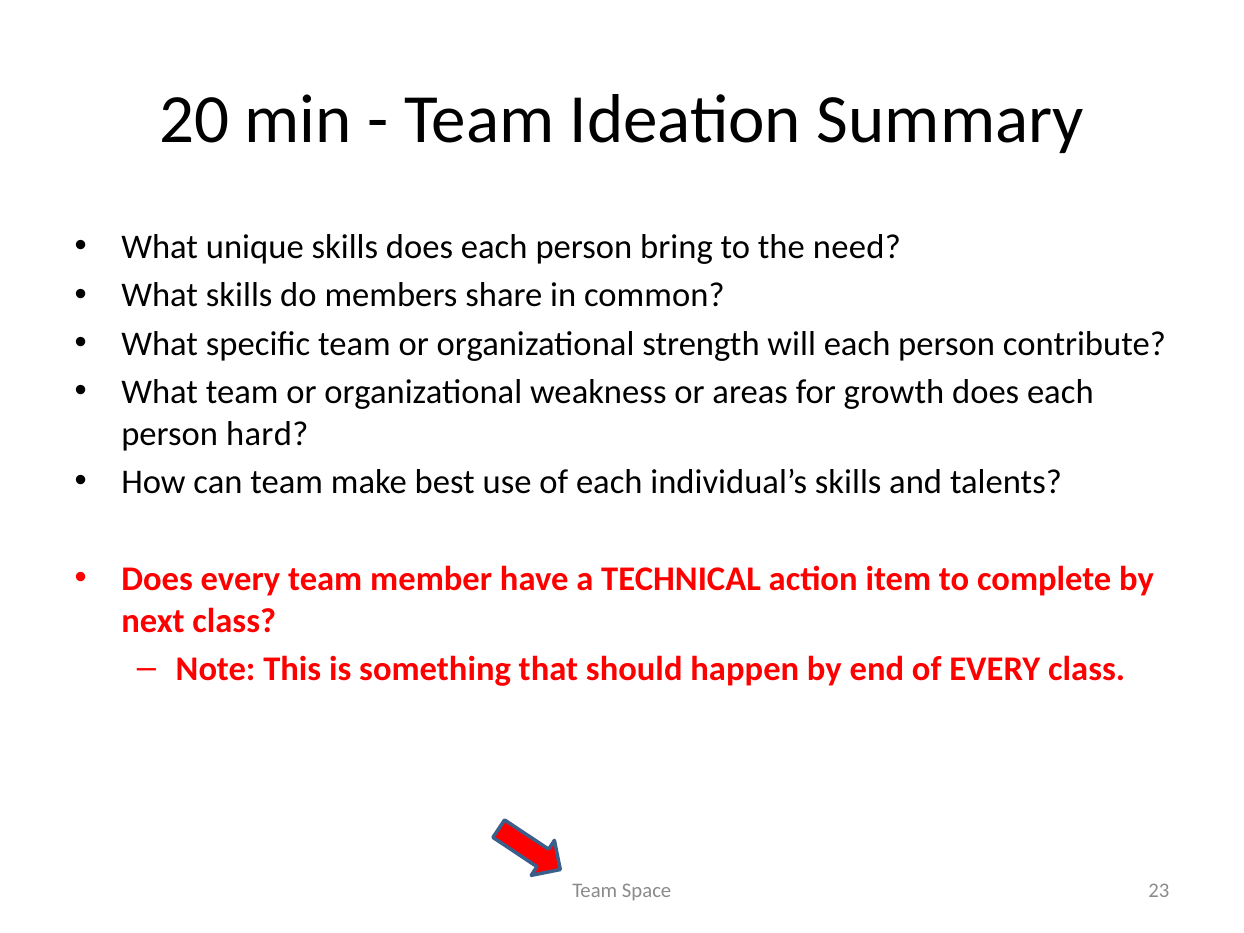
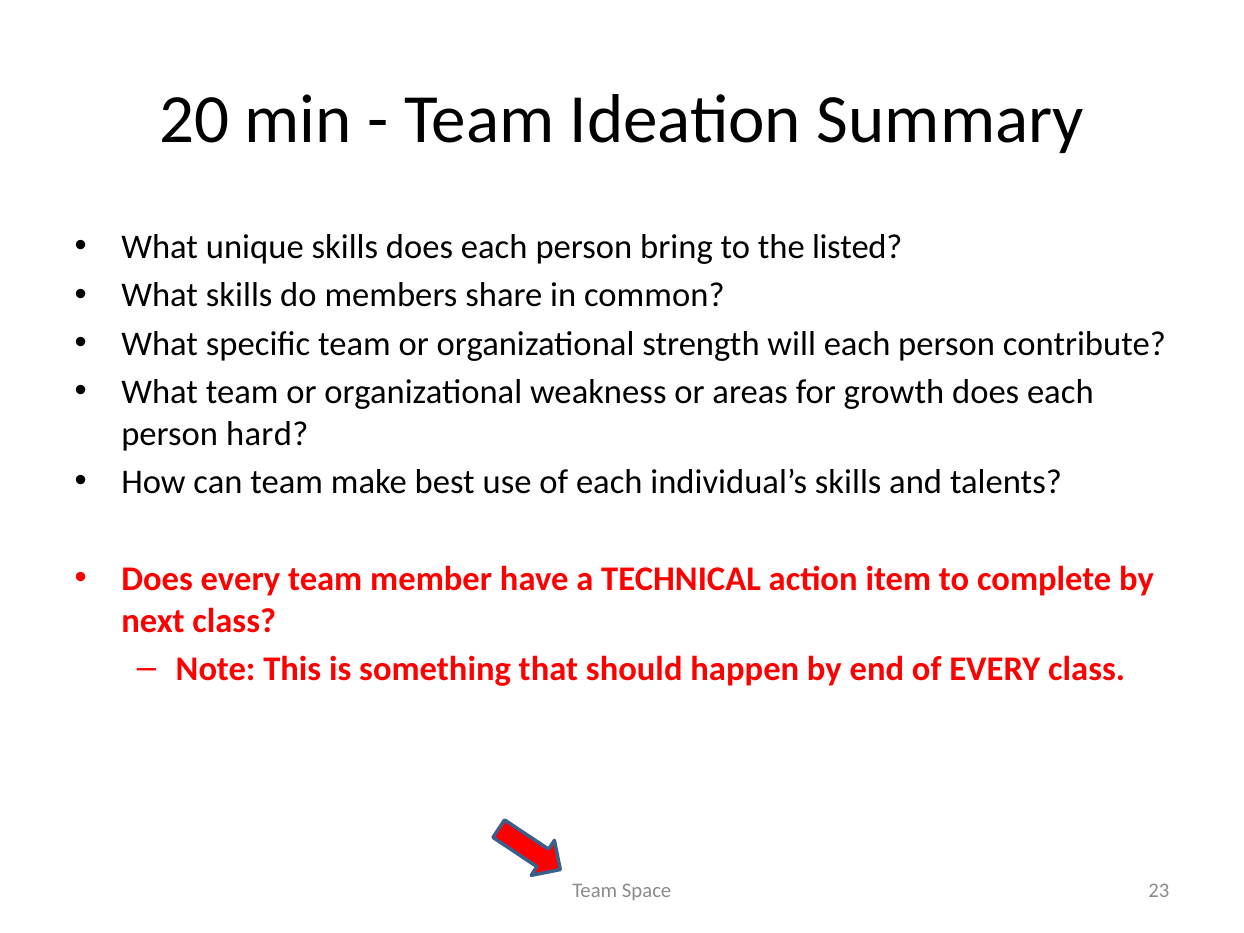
need: need -> listed
